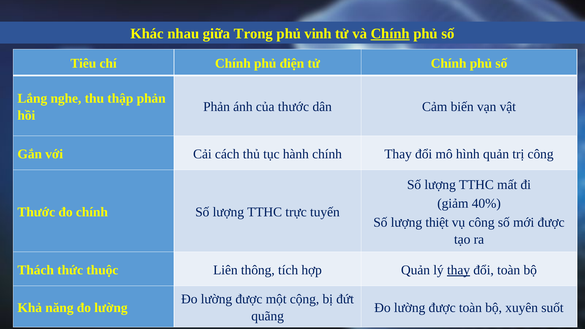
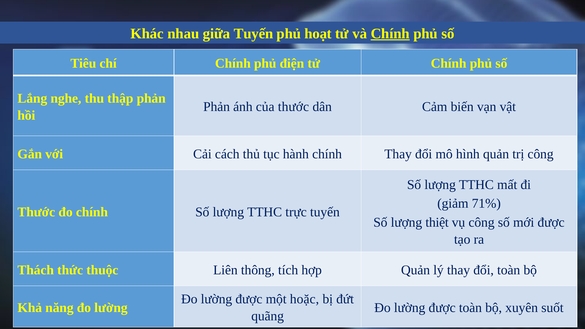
giữa Trong: Trong -> Tuyến
vinh: vinh -> hoạt
40%: 40% -> 71%
thay at (459, 270) underline: present -> none
cộng: cộng -> hoặc
